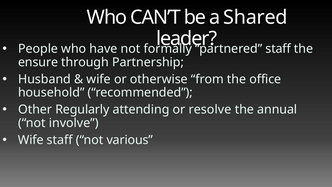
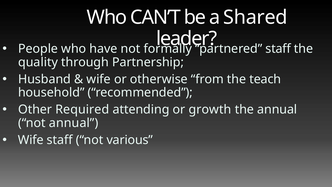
ensure: ensure -> quality
office: office -> teach
Regularly: Regularly -> Required
resolve: resolve -> growth
not involve: involve -> annual
